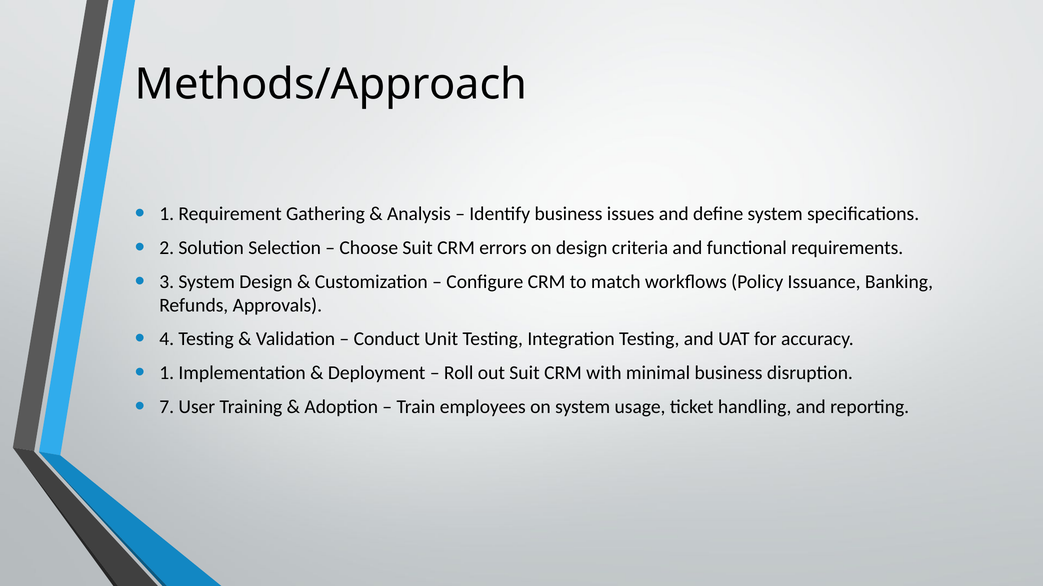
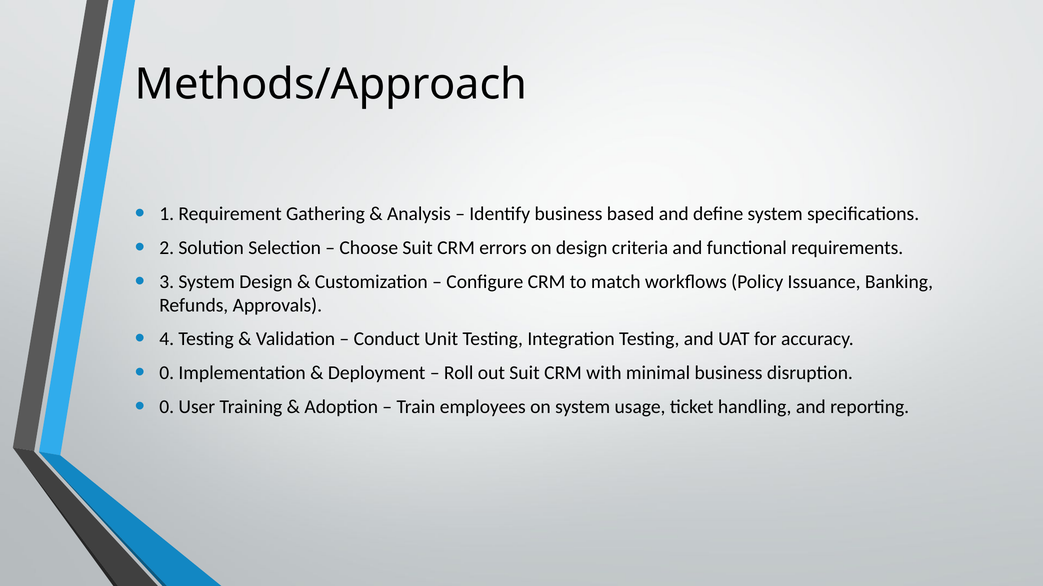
issues: issues -> based
1 at (167, 373): 1 -> 0
7 at (167, 407): 7 -> 0
